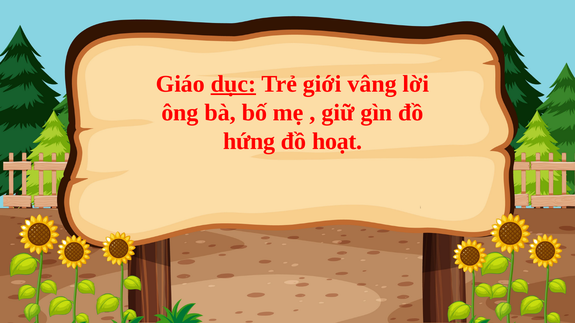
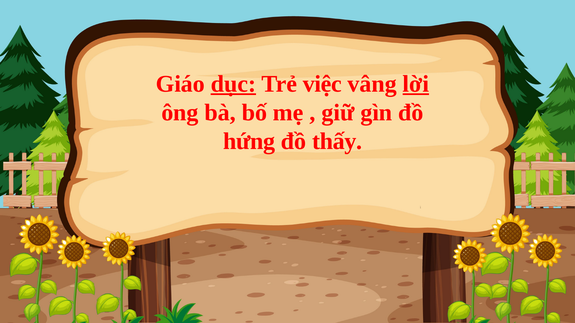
giới: giới -> việc
lời underline: none -> present
hoạt: hoạt -> thấy
